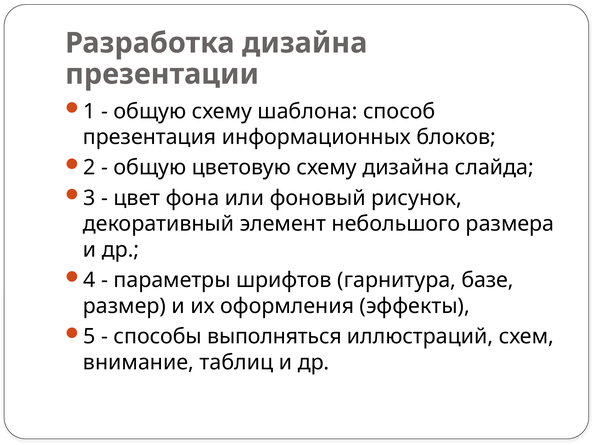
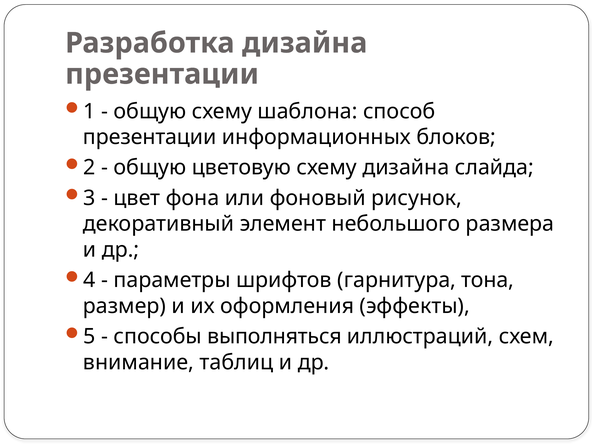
презентация at (150, 137): презентация -> презентации
базе: базе -> тона
